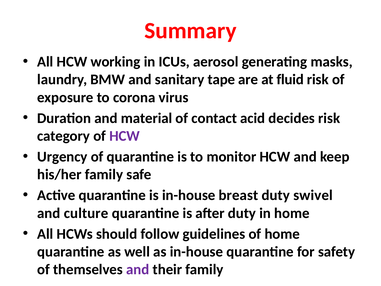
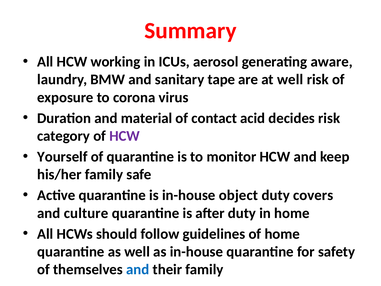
masks: masks -> aware
at fluid: fluid -> well
Urgency: Urgency -> Yourself
breast: breast -> object
swivel: swivel -> covers
and at (138, 269) colour: purple -> blue
